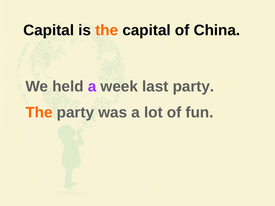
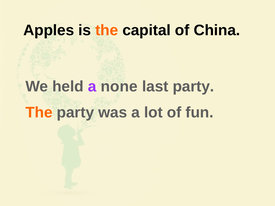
Capital at (49, 30): Capital -> Apples
week: week -> none
